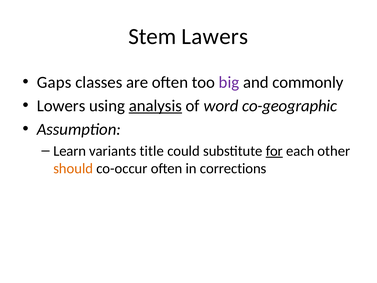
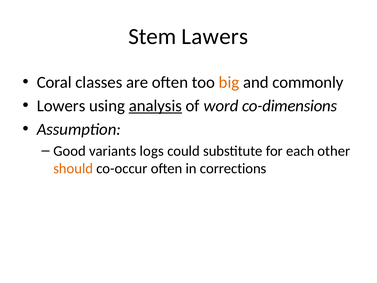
Gaps: Gaps -> Coral
big colour: purple -> orange
co-geographic: co-geographic -> co-dimensions
Learn: Learn -> Good
title: title -> logs
for underline: present -> none
